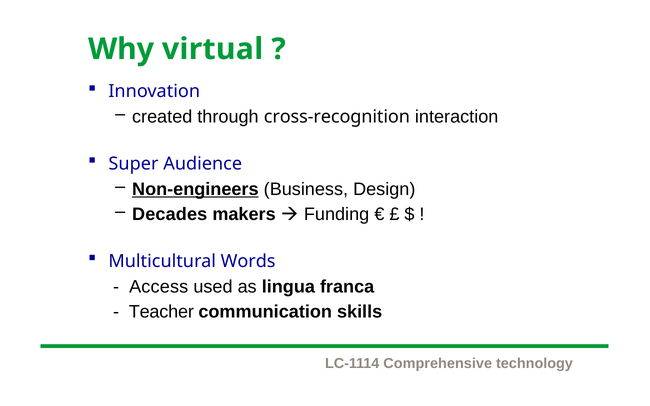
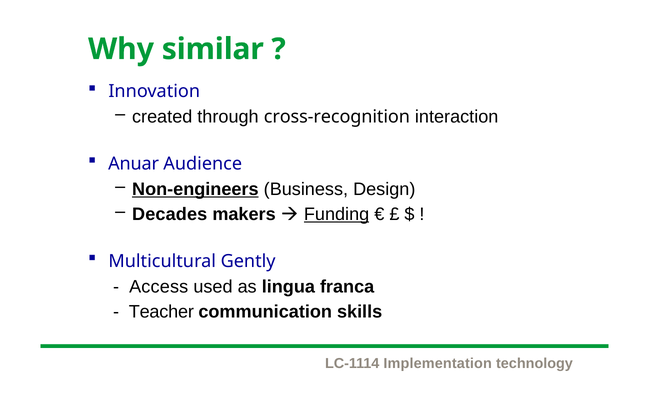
virtual: virtual -> similar
Super: Super -> Anuar
Funding underline: none -> present
Words: Words -> Gently
Comprehensive: Comprehensive -> Implementation
